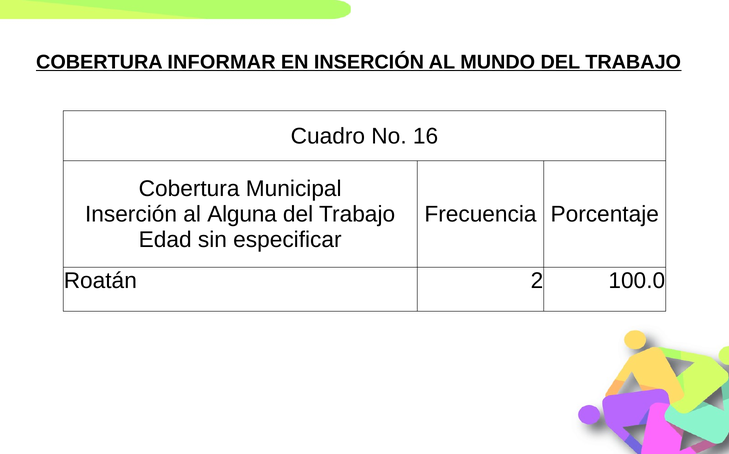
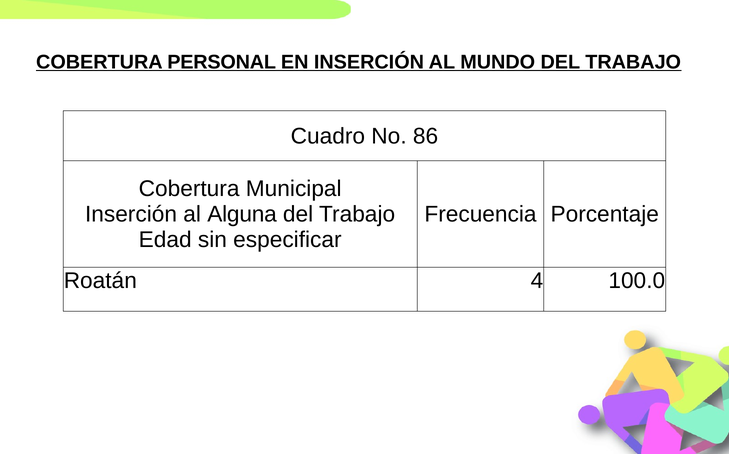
INFORMAR: INFORMAR -> PERSONAL
16: 16 -> 86
2: 2 -> 4
